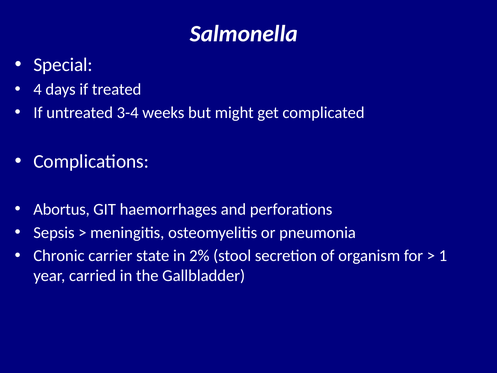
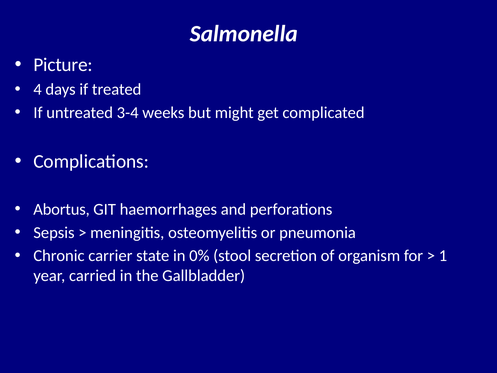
Special: Special -> Picture
2%: 2% -> 0%
